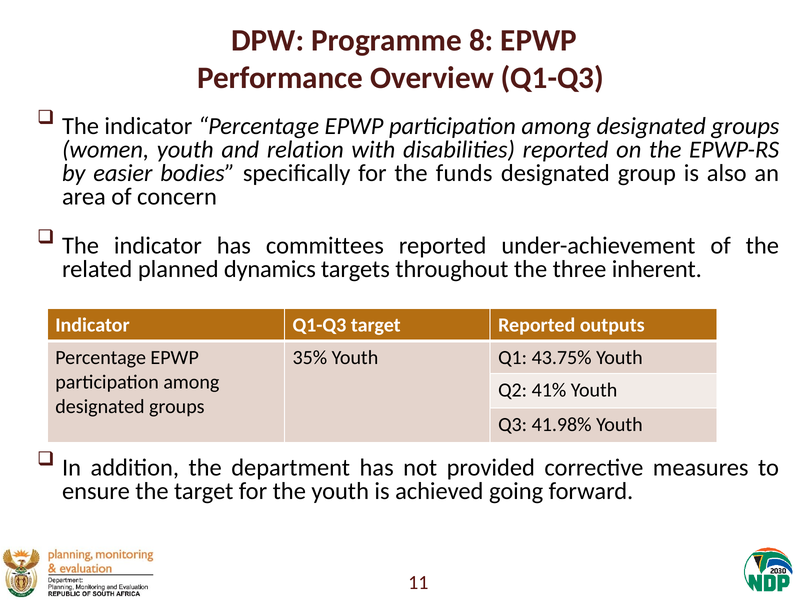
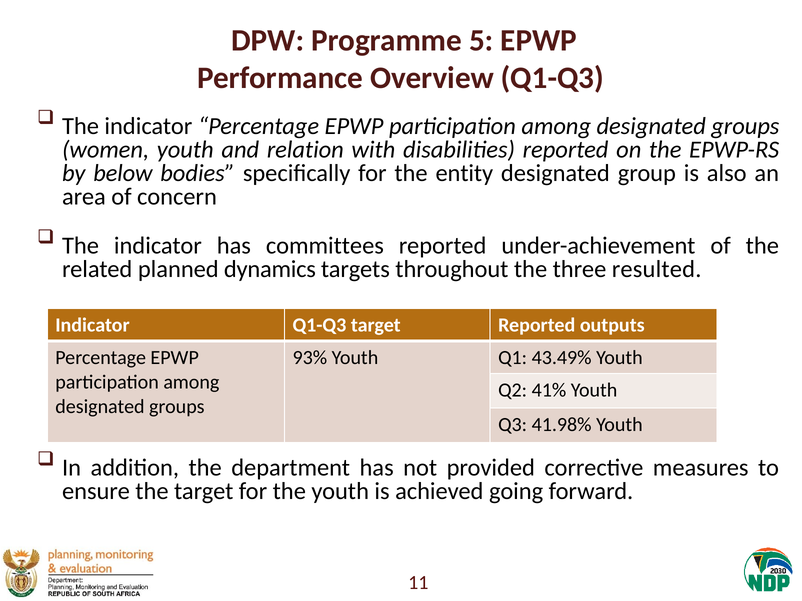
8: 8 -> 5
easier: easier -> below
funds: funds -> entity
inherent: inherent -> resulted
35%: 35% -> 93%
43.75%: 43.75% -> 43.49%
